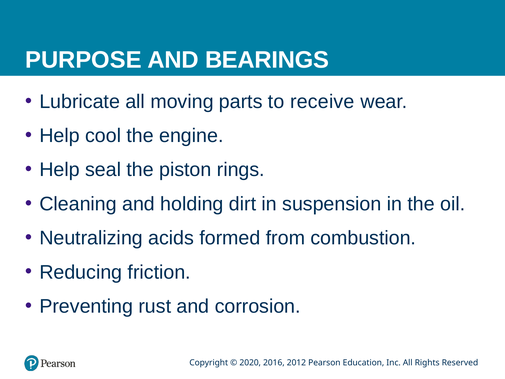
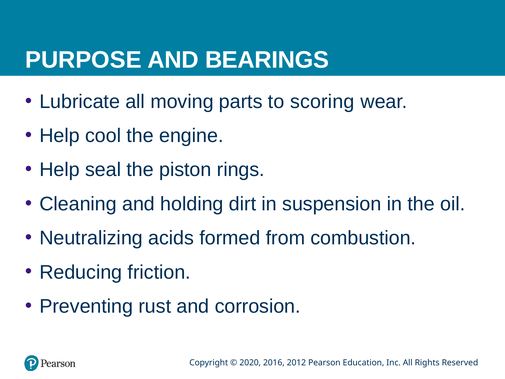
receive: receive -> scoring
